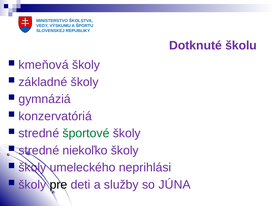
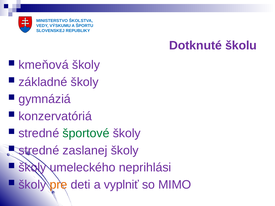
niekoľko: niekoľko -> zaslanej
pre colour: black -> orange
služby: služby -> vyplniť
JÚNA: JÚNA -> MIMO
